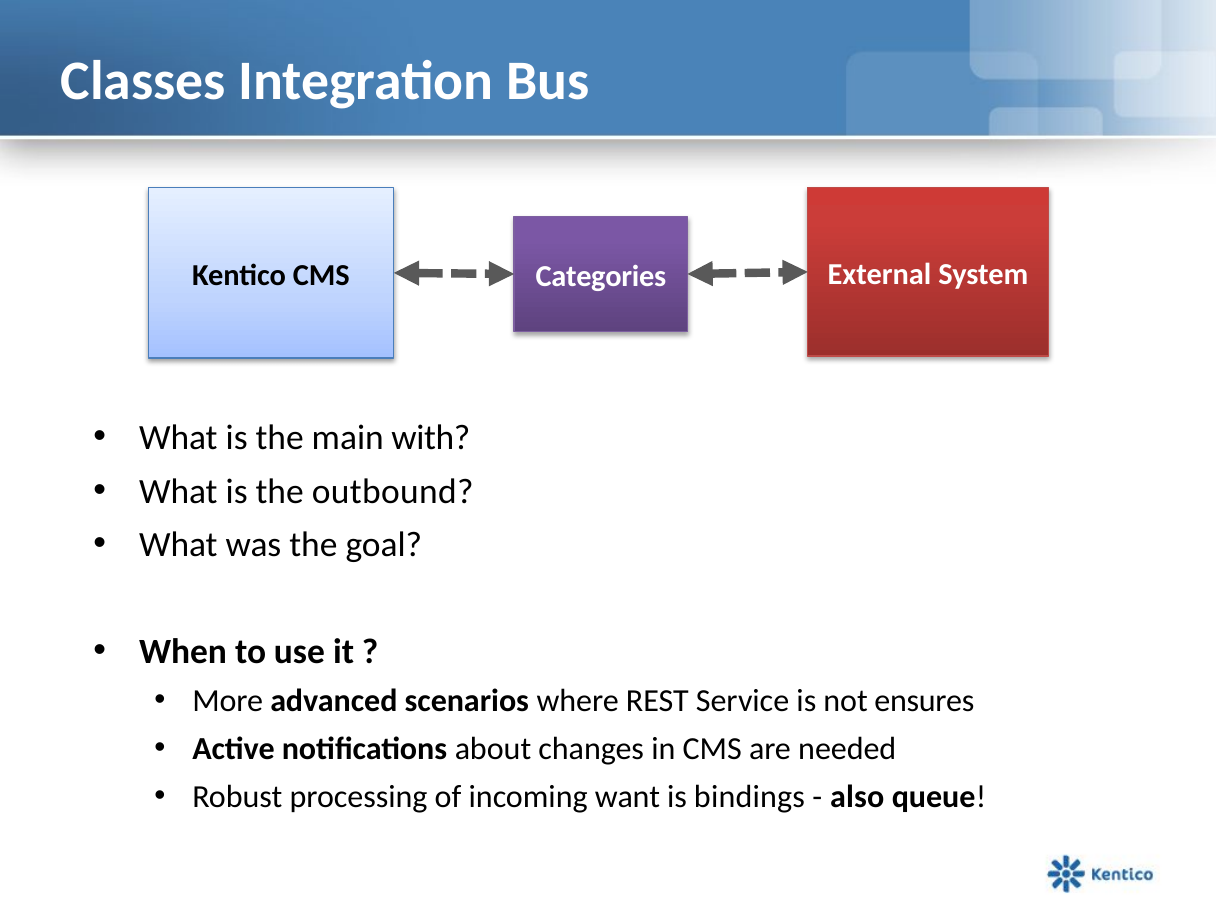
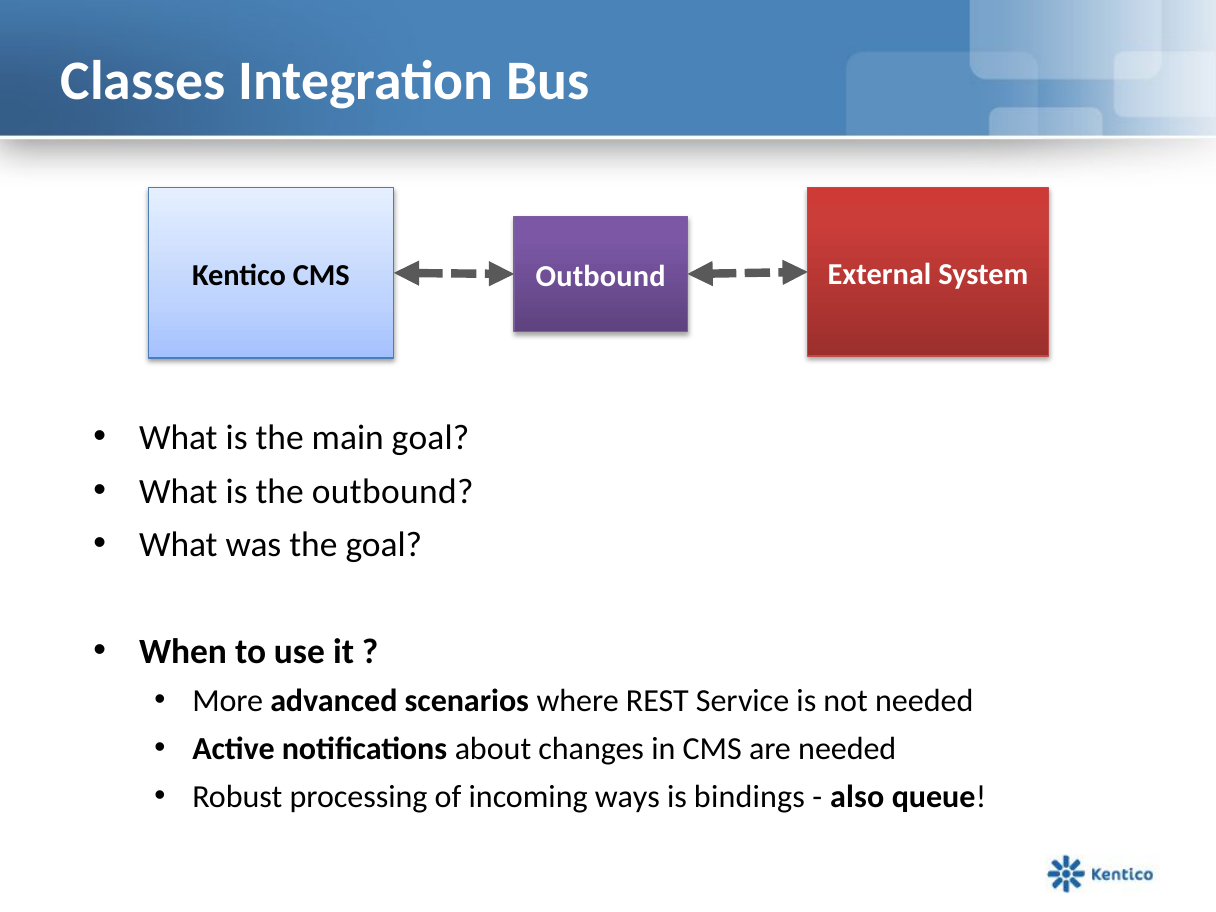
Categories at (601, 276): Categories -> Outbound
main with: with -> goal
not ensures: ensures -> needed
want: want -> ways
